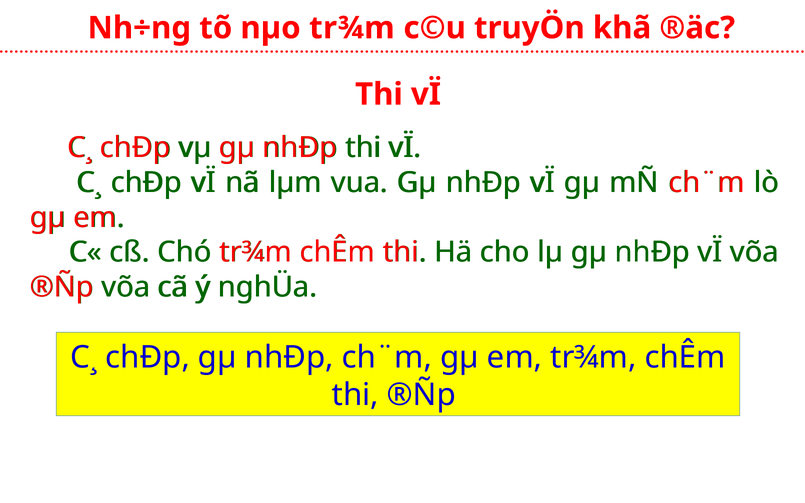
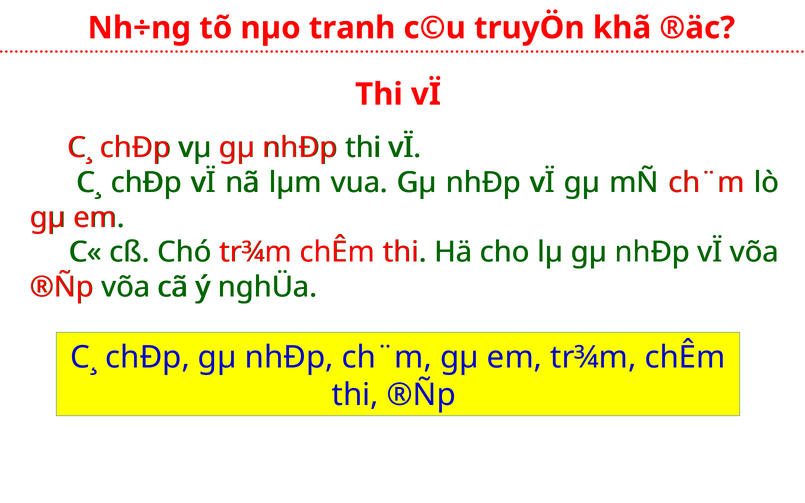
nµo tr¾m: tr¾m -> tranh
